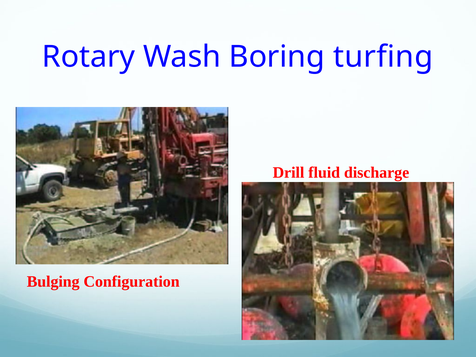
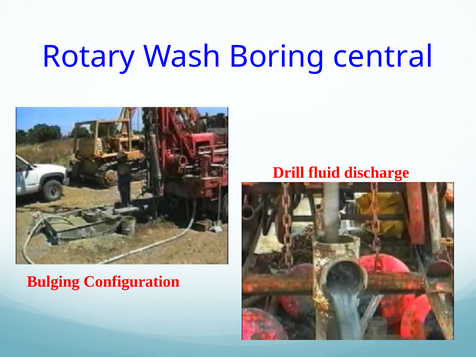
turfing: turfing -> central
